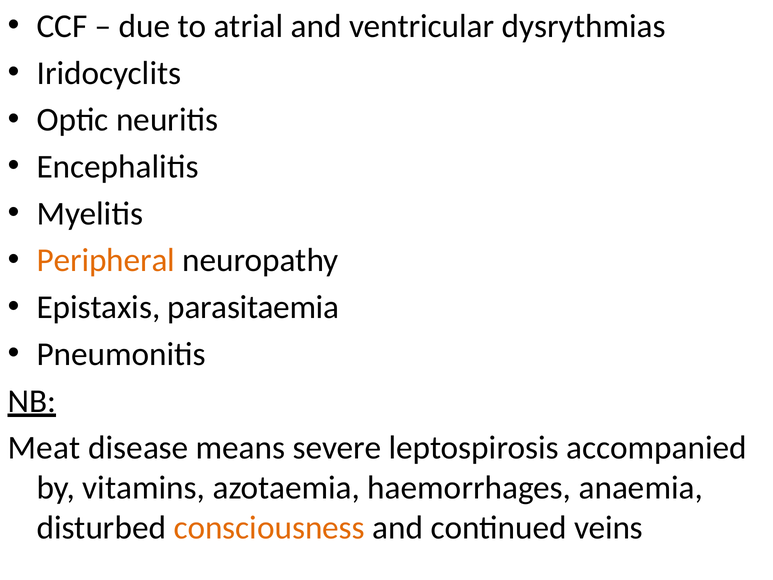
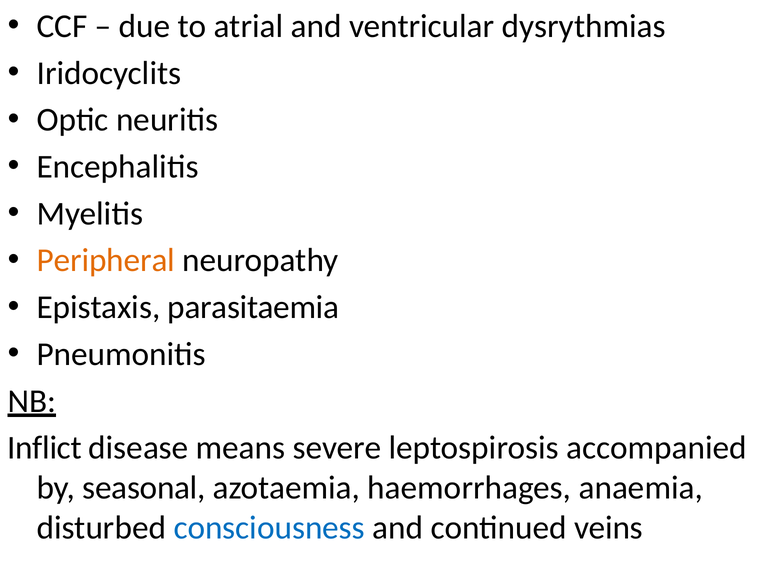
Meat: Meat -> Inflict
vitamins: vitamins -> seasonal
consciousness colour: orange -> blue
